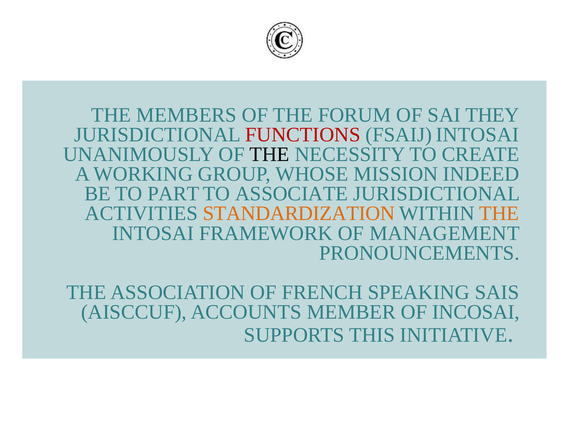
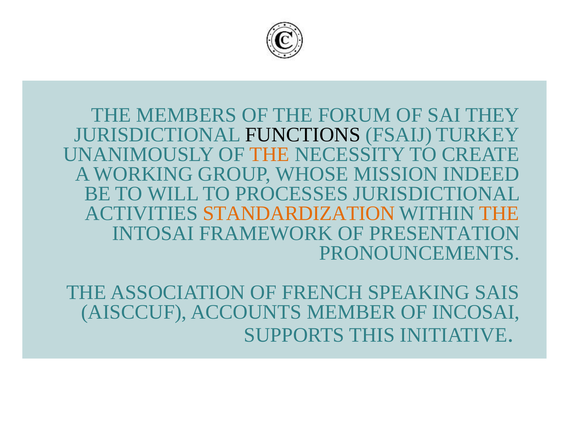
FUNCTIONS colour: red -> black
FSAIJ INTOSAI: INTOSAI -> TURKEY
THE at (270, 154) colour: black -> orange
PART: PART -> WILL
ASSOCIATE: ASSOCIATE -> PROCESSES
MANAGEMENT: MANAGEMENT -> PRESENTATION
